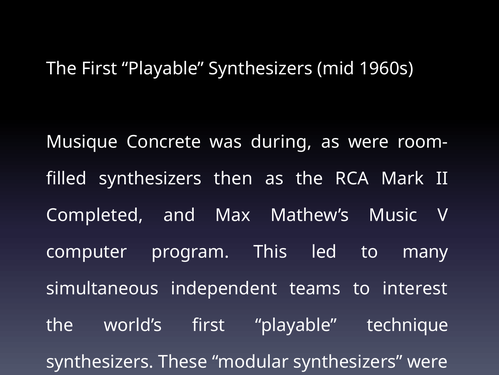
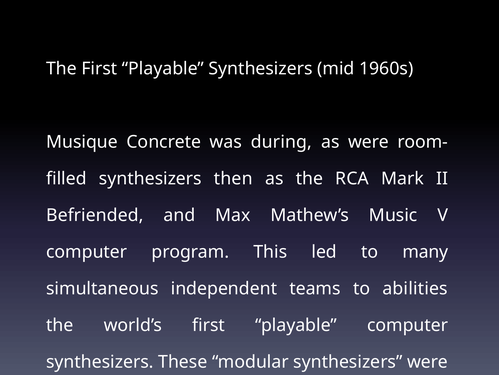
Completed: Completed -> Befriended
interest: interest -> abilities
playable technique: technique -> computer
